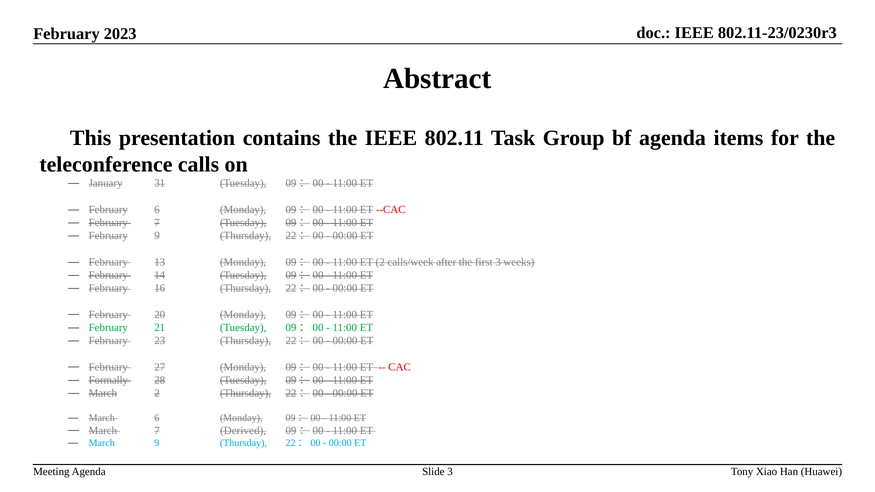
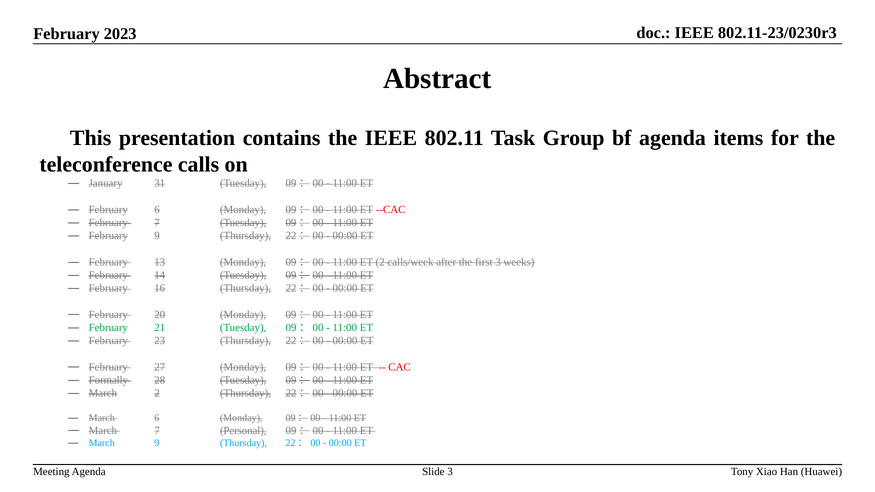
Derived: Derived -> Personal
